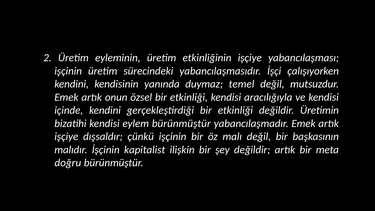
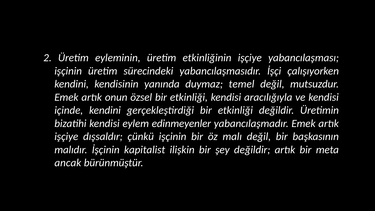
eylem bürünmüştür: bürünmüştür -> edinmeyenler
doğru: doğru -> ancak
